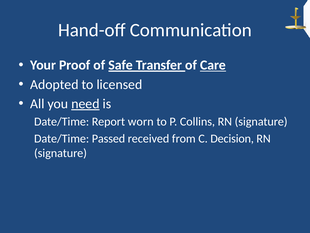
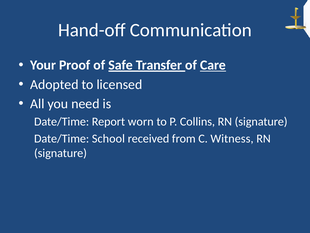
need underline: present -> none
Passed: Passed -> School
Decision: Decision -> Witness
